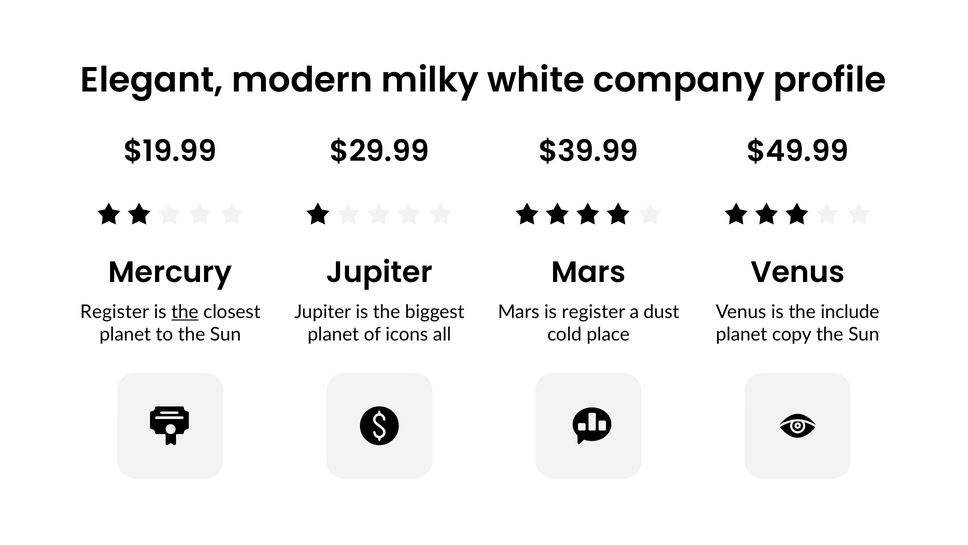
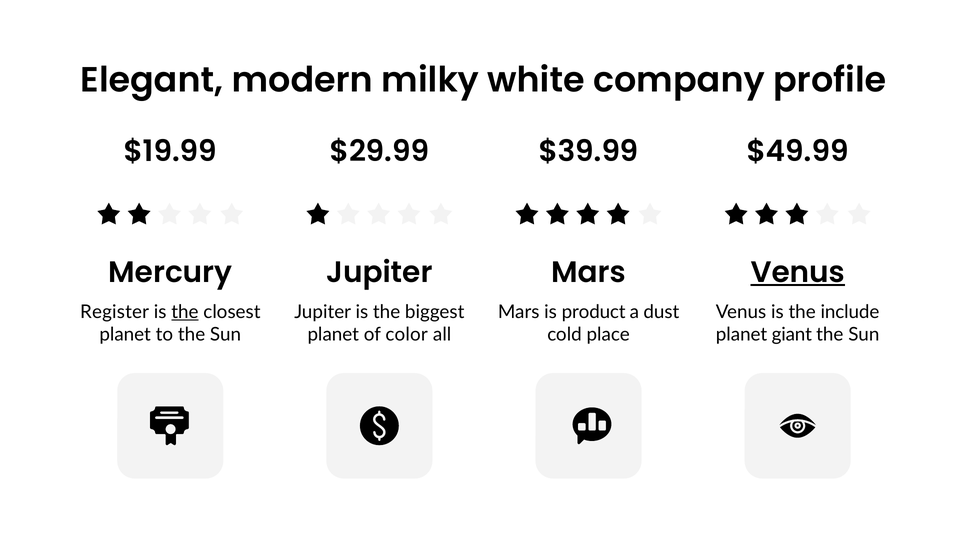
Venus at (798, 272) underline: none -> present
is register: register -> product
icons: icons -> color
copy: copy -> giant
